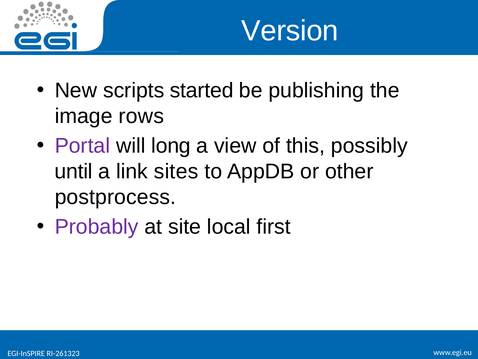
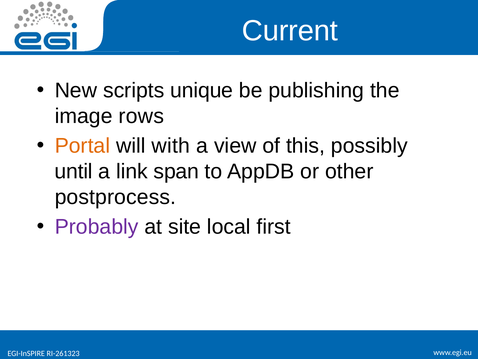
Version: Version -> Current
started: started -> unique
Portal colour: purple -> orange
long: long -> with
sites: sites -> span
